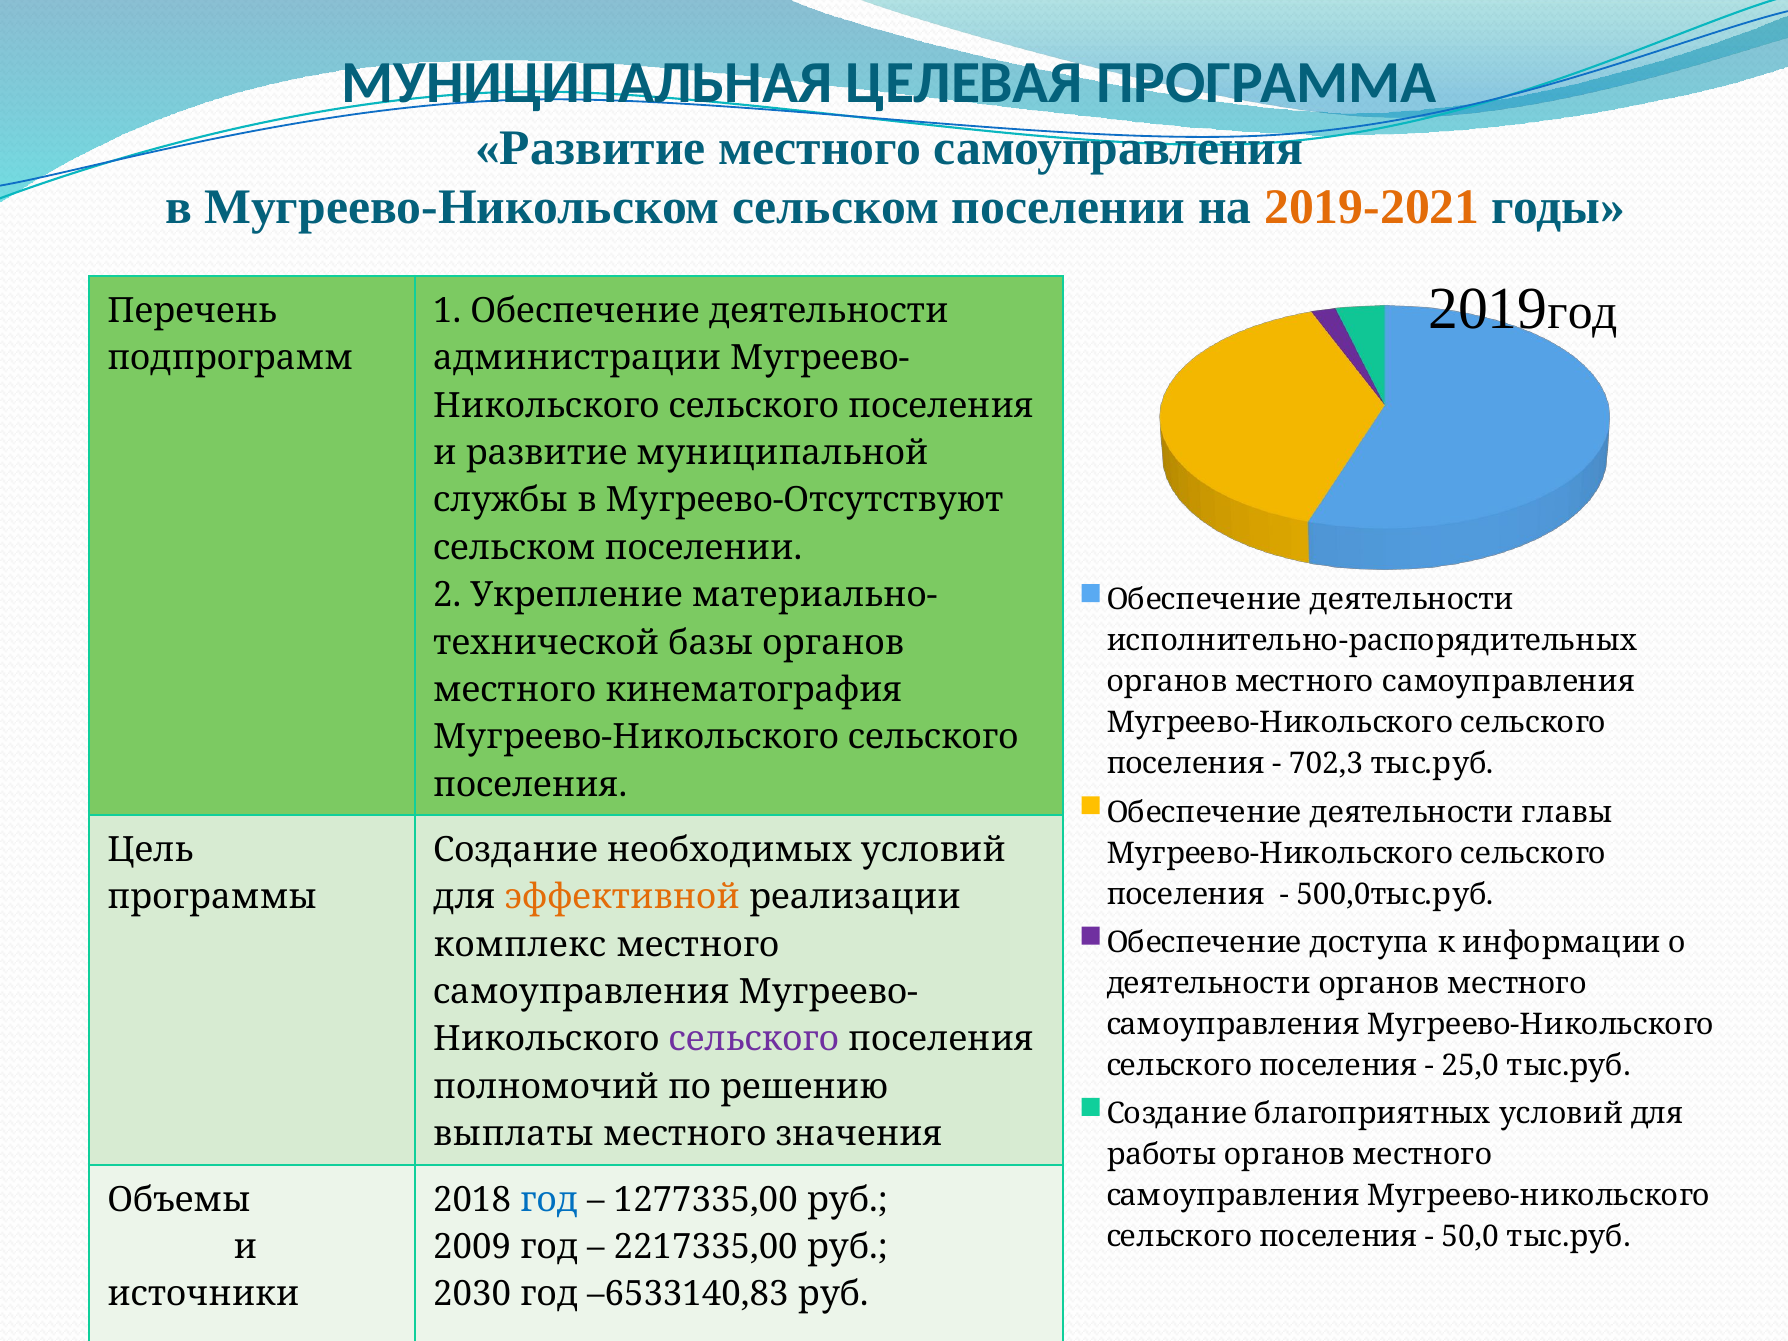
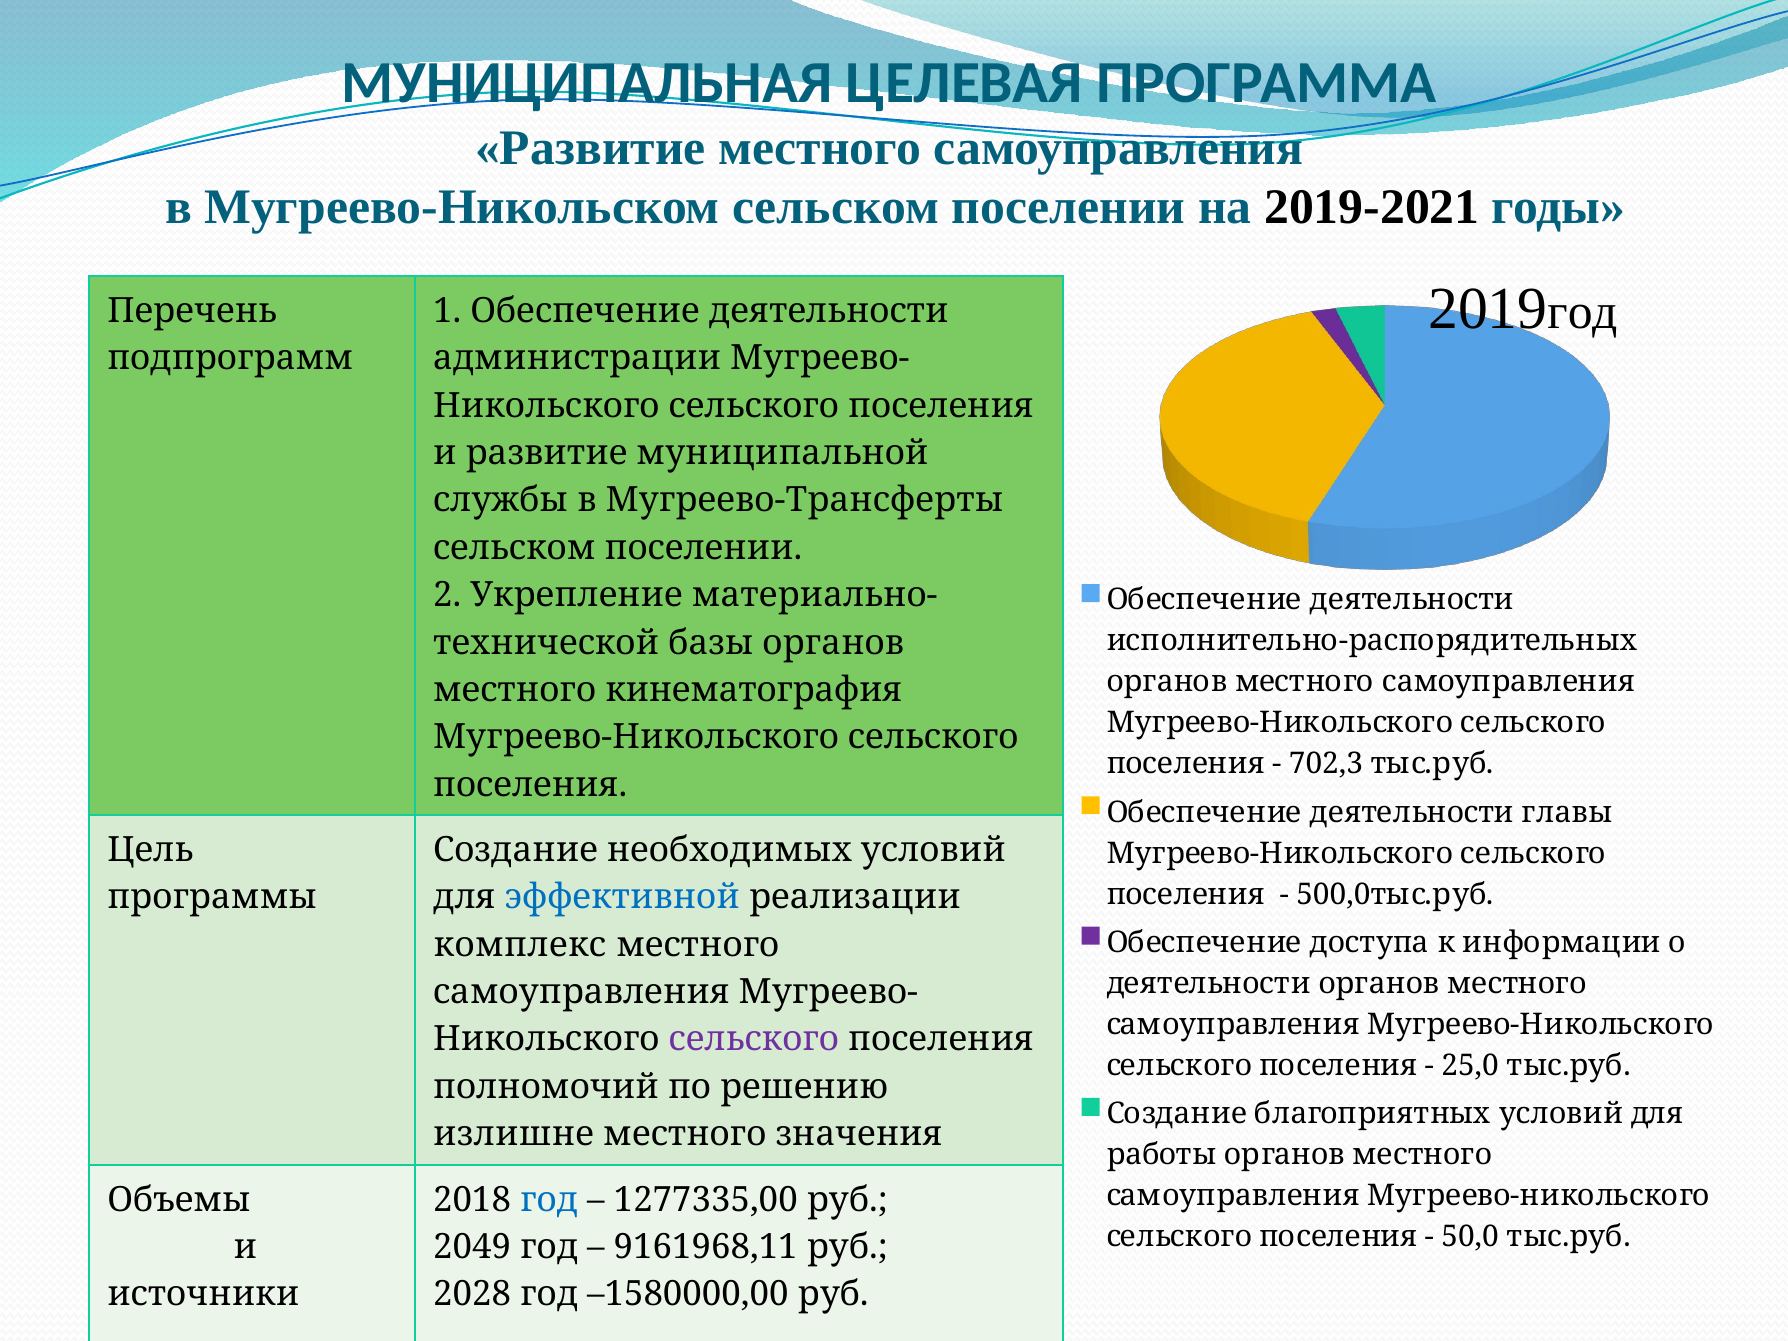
2019-2021 colour: orange -> black
Мугреево-Отсутствуют: Мугреево-Отсутствуют -> Мугреево-Трансферты
эффективной colour: orange -> blue
выплаты: выплаты -> излишне
2009: 2009 -> 2049
2217335,00: 2217335,00 -> 9161968,11
2030: 2030 -> 2028
–6533140,83: –6533140,83 -> –1580000,00
